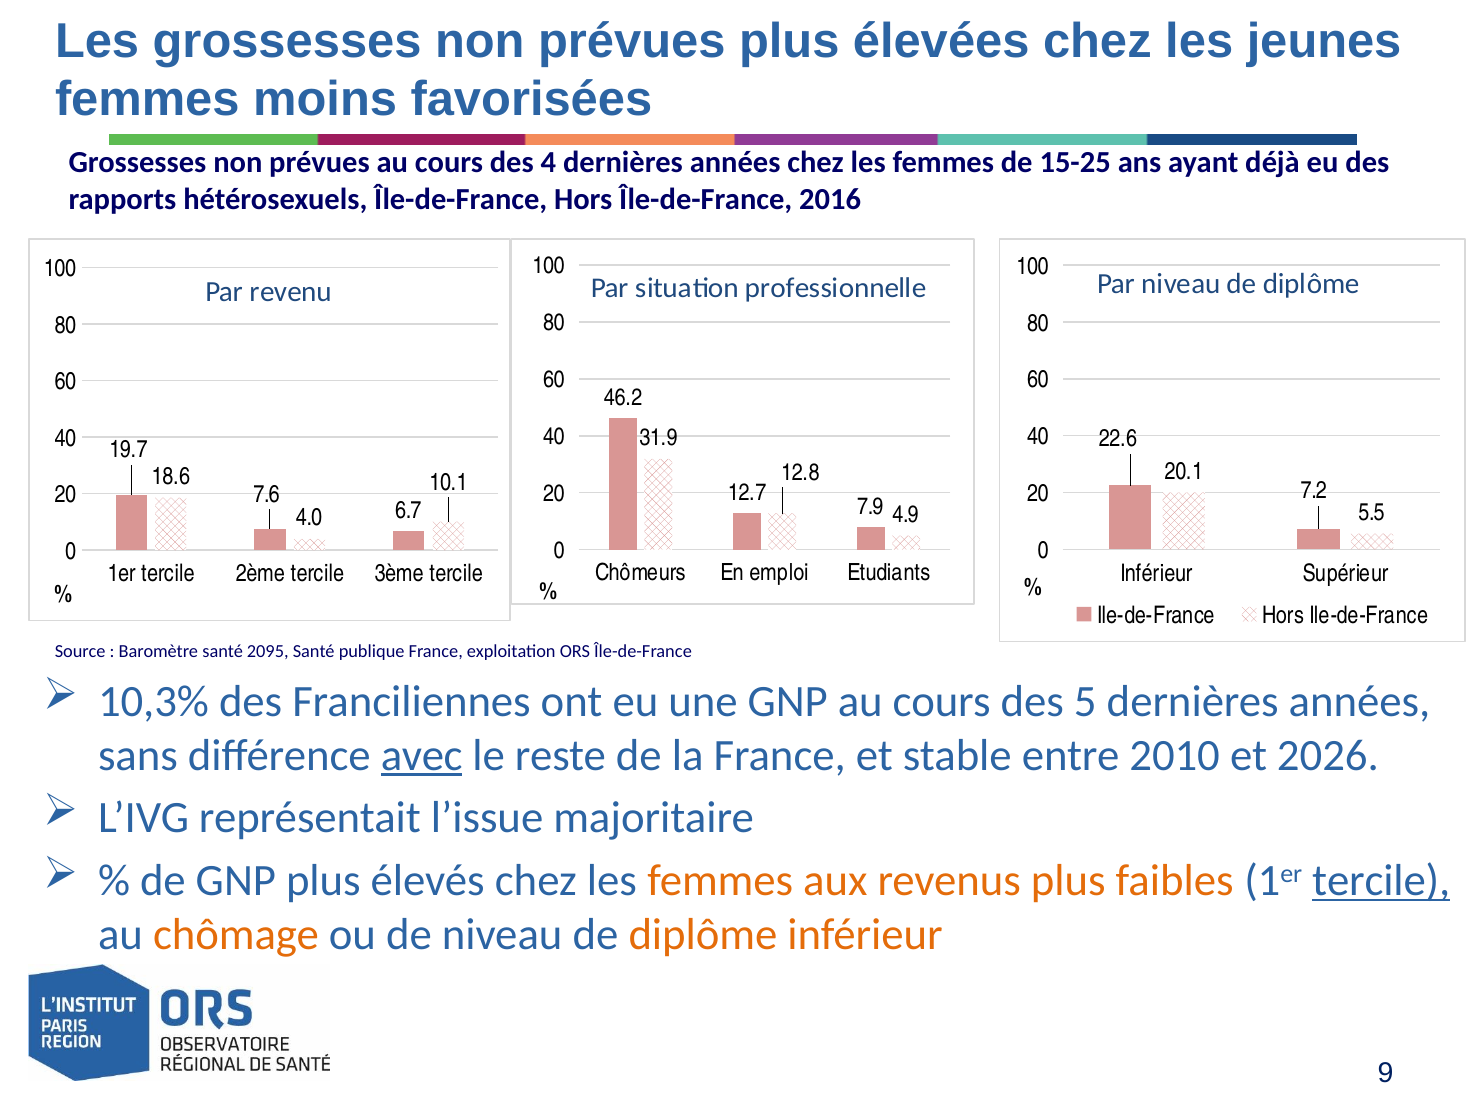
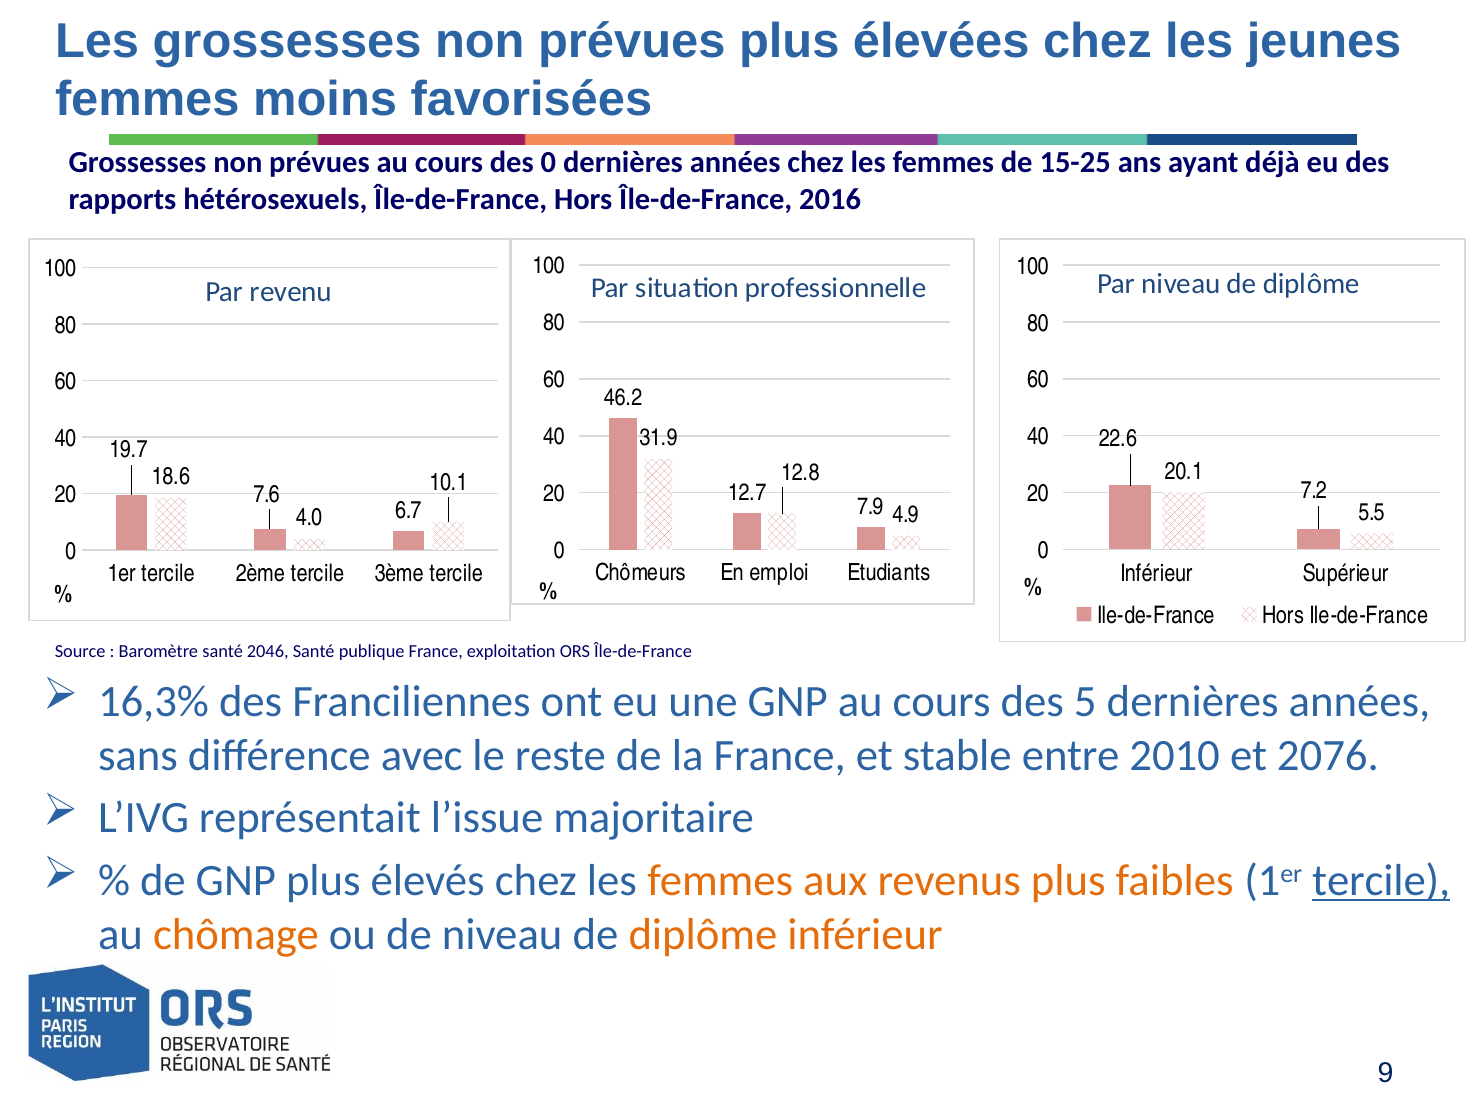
des 4: 4 -> 0
2095: 2095 -> 2046
10,3%: 10,3% -> 16,3%
avec underline: present -> none
2026: 2026 -> 2076
